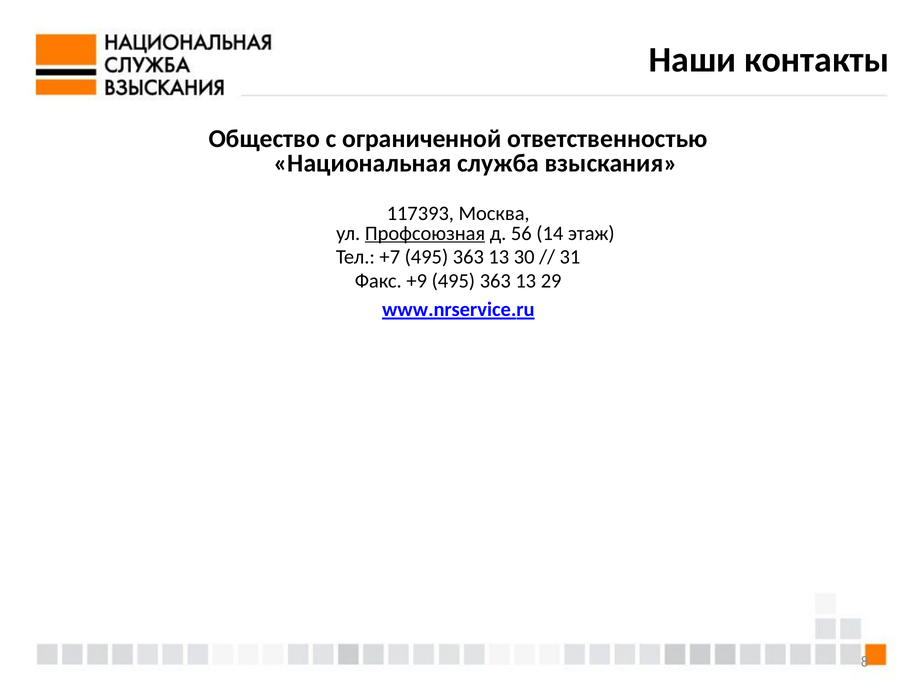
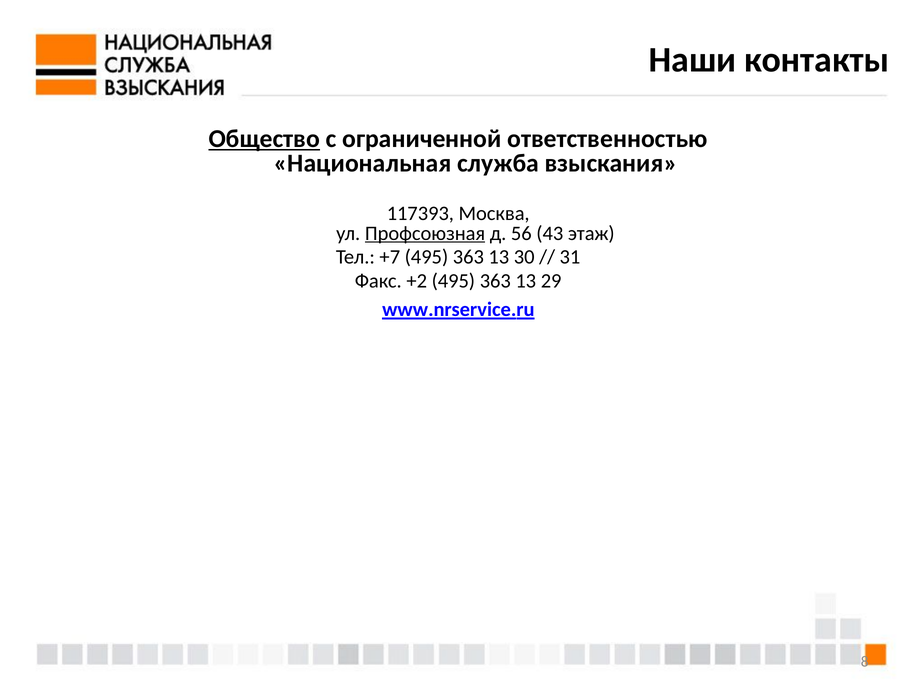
Общество underline: none -> present
14: 14 -> 43
+9: +9 -> +2
